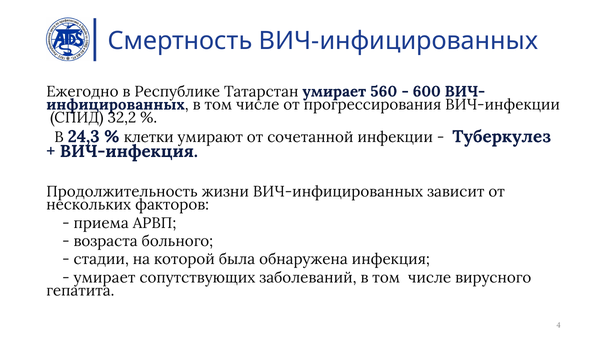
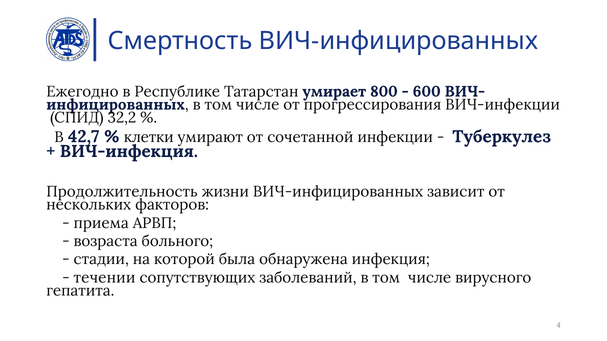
560: 560 -> 800
24,3: 24,3 -> 42,7
умирает at (105, 278): умирает -> течении
